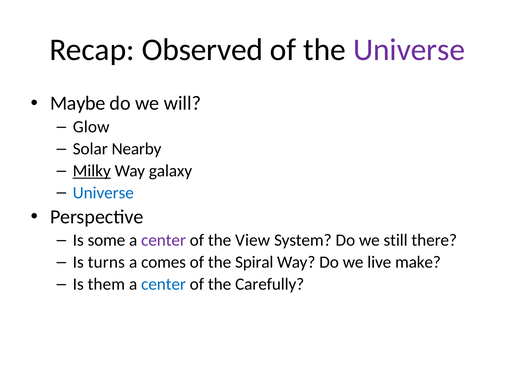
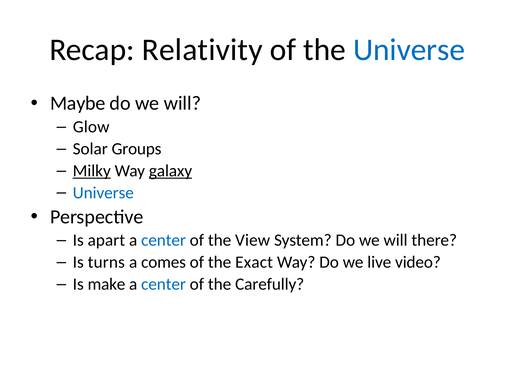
Observed: Observed -> Relativity
Universe at (409, 50) colour: purple -> blue
Nearby: Nearby -> Groups
galaxy underline: none -> present
some: some -> apart
center at (164, 240) colour: purple -> blue
System Do we still: still -> will
Spiral: Spiral -> Exact
make: make -> video
them: them -> make
